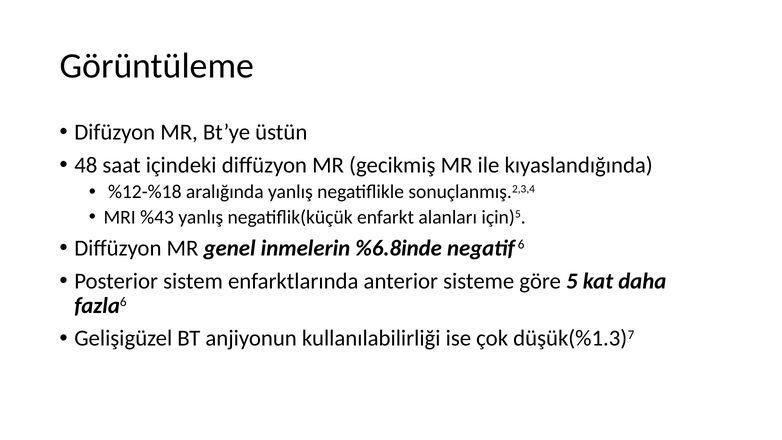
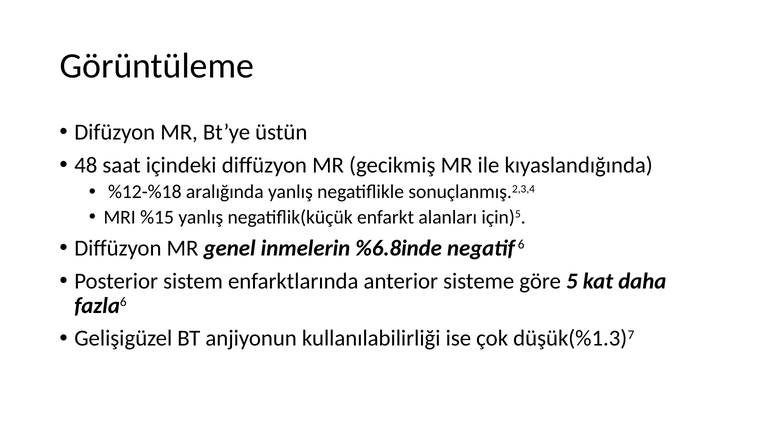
%43: %43 -> %15
